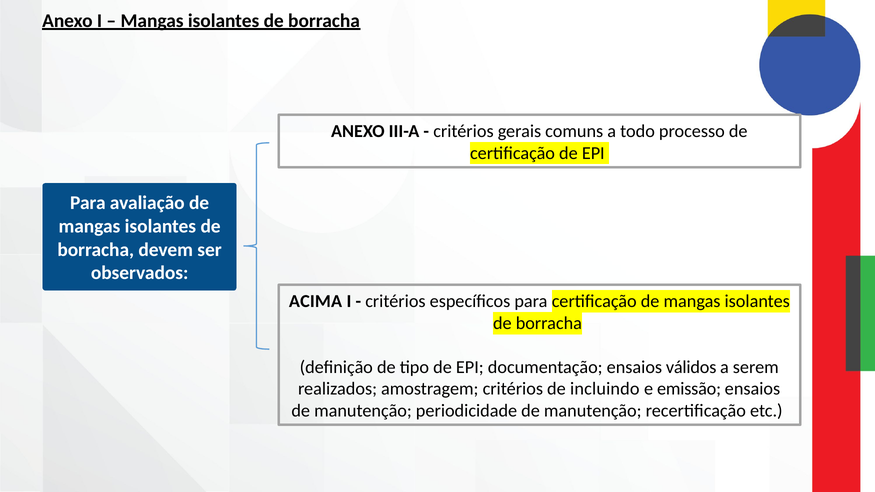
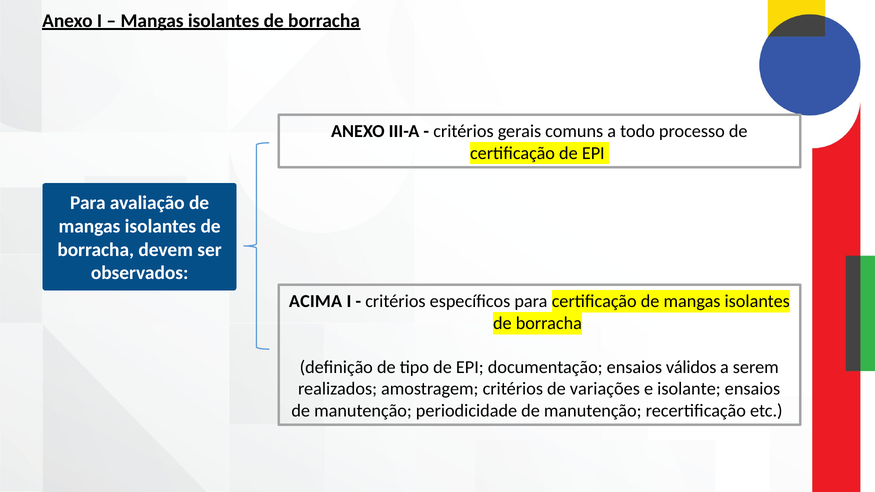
incluindo: incluindo -> variações
emissão: emissão -> isolante
